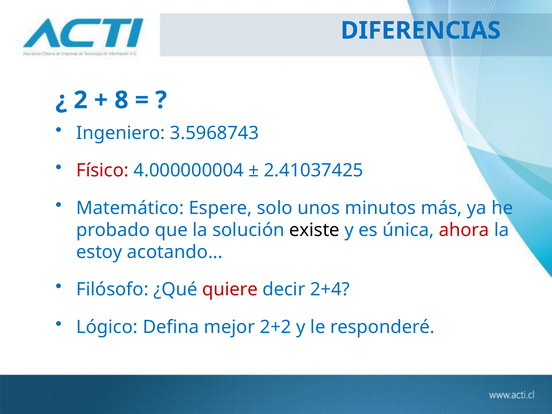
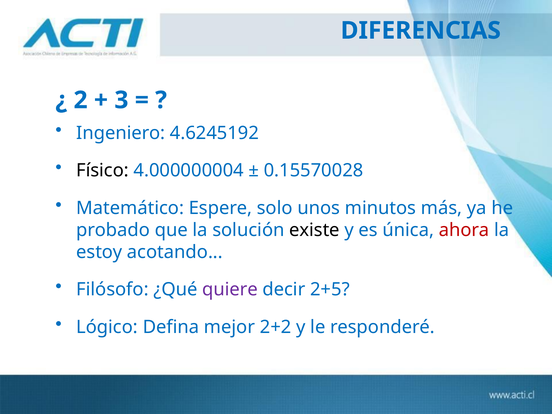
8: 8 -> 3
3.5968743: 3.5968743 -> 4.6245192
Físico colour: red -> black
2.41037425: 2.41037425 -> 0.15570028
quiere colour: red -> purple
2+4: 2+4 -> 2+5
